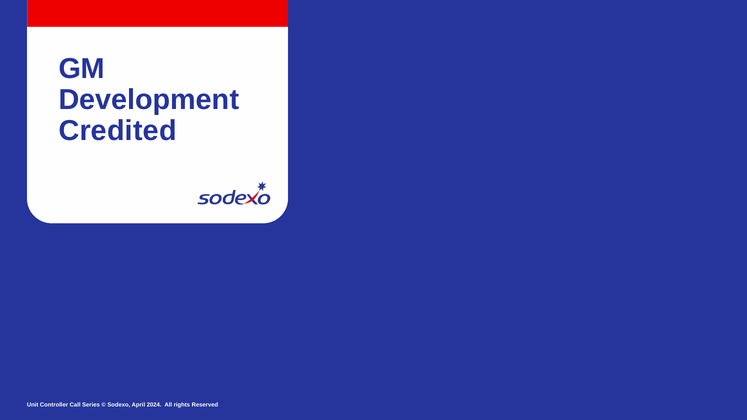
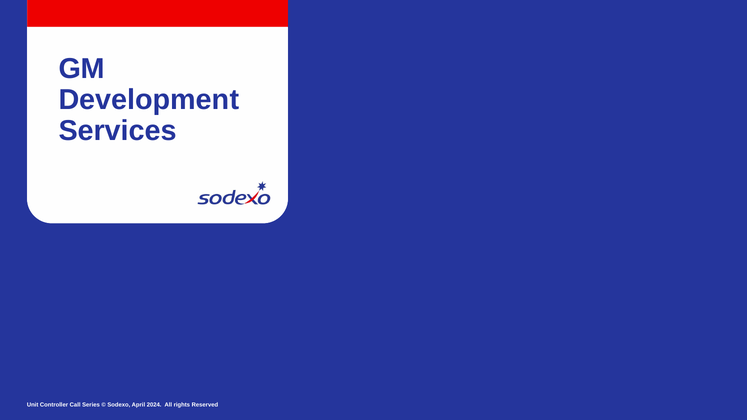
Credited: Credited -> Services
